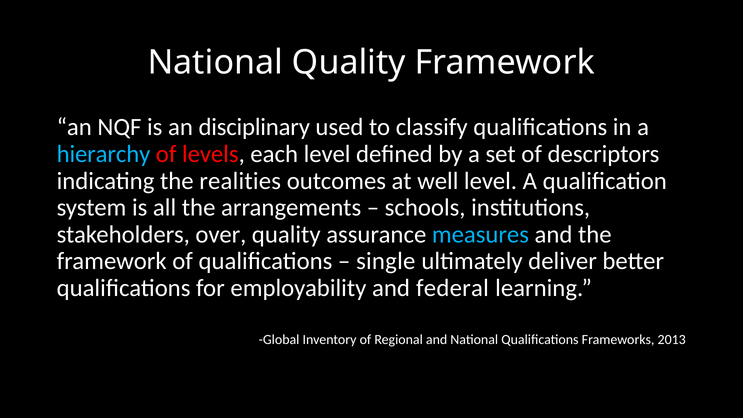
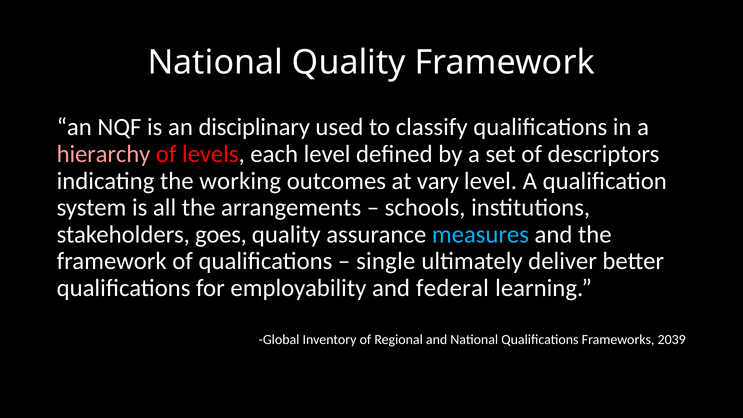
hierarchy colour: light blue -> pink
realities: realities -> working
well: well -> vary
over: over -> goes
2013: 2013 -> 2039
